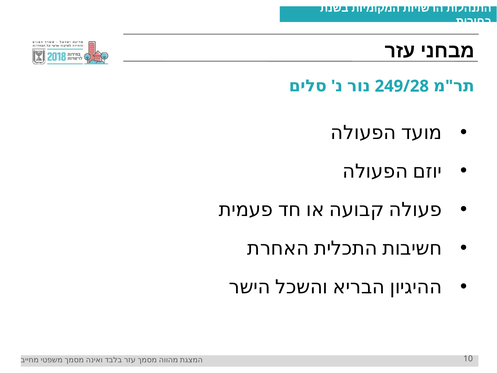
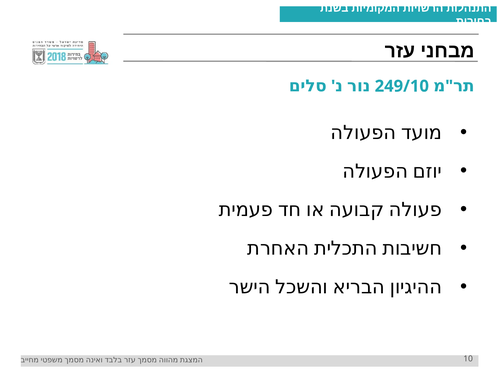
249/28: 249/28 -> 249/10
